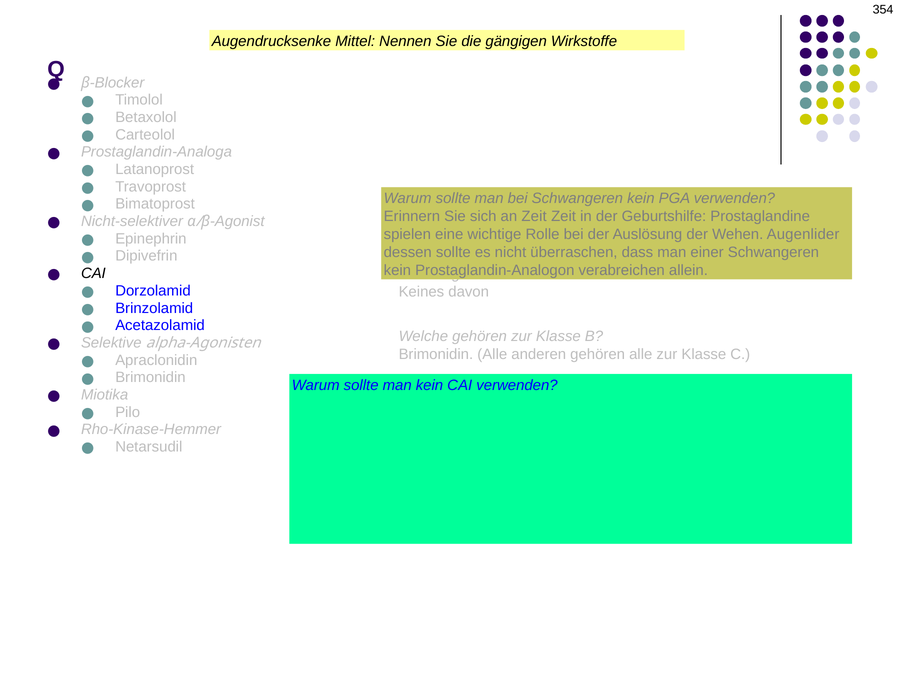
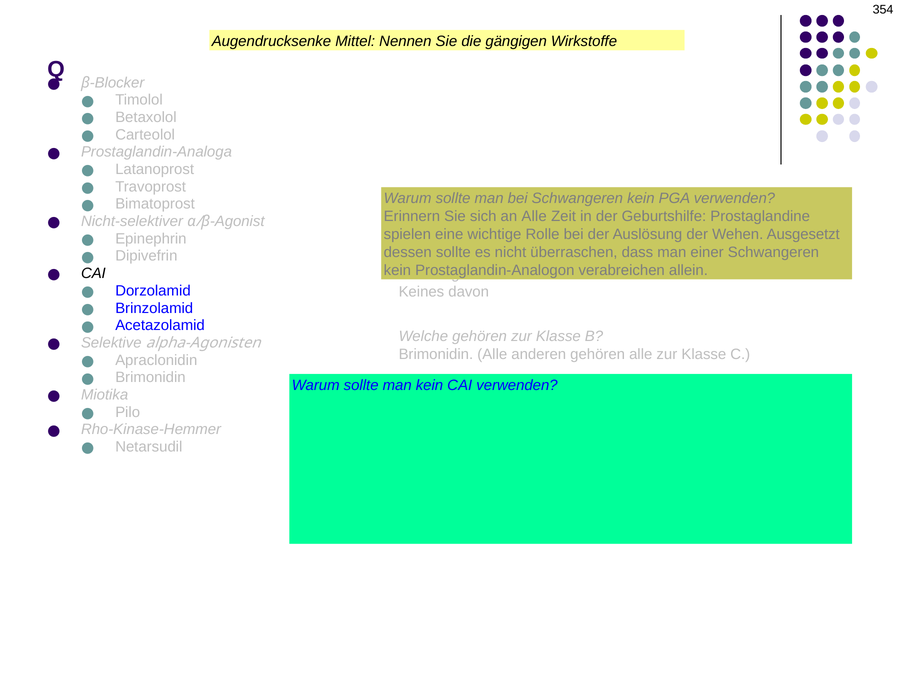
Zeit at (534, 216): Zeit -> Alle
Augenlider: Augenlider -> Ausgesetzt
